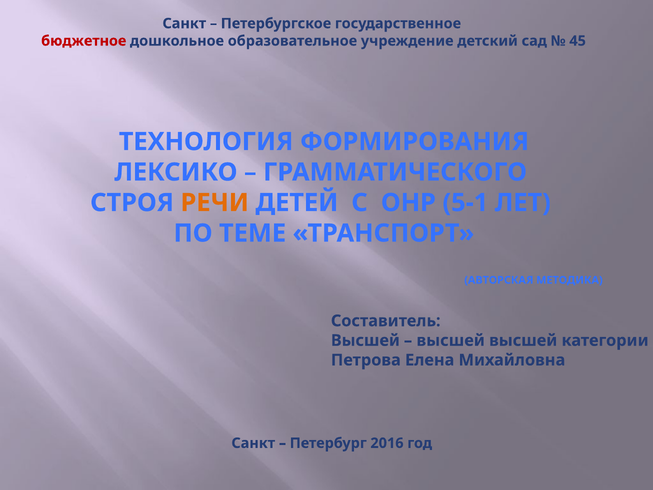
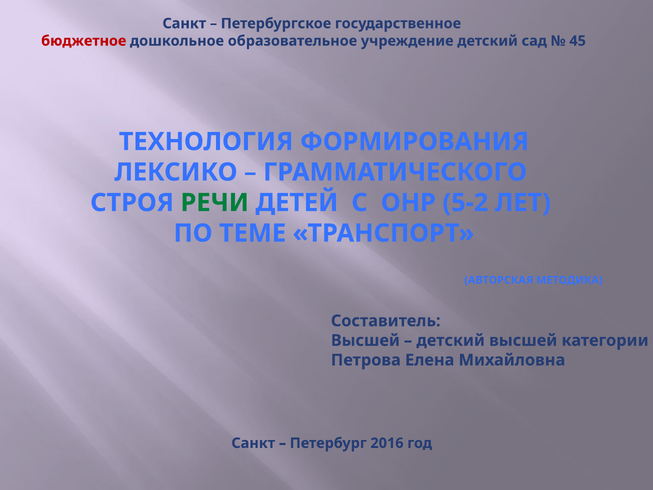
РЕЧИ colour: orange -> green
5-1: 5-1 -> 5-2
высшей at (451, 340): высшей -> детский
